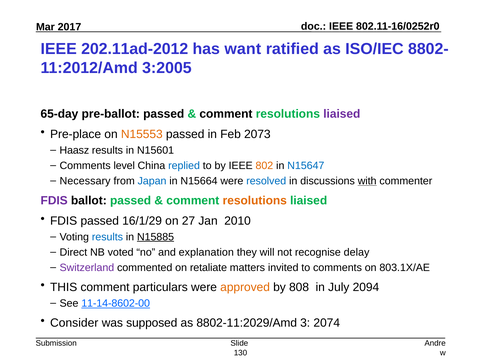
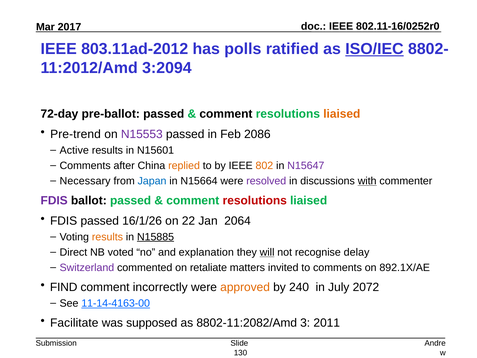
202.11ad-2012: 202.11ad-2012 -> 803.11ad-2012
want: want -> polls
ISO/IEC underline: none -> present
3:2005: 3:2005 -> 3:2094
65-day: 65-day -> 72-day
liaised at (342, 114) colour: purple -> orange
Pre-place: Pre-place -> Pre-trend
N15553 colour: orange -> purple
2073: 2073 -> 2086
Haasz: Haasz -> Active
level: level -> after
replied colour: blue -> orange
N15647 colour: blue -> purple
resolved colour: blue -> purple
resolutions at (255, 200) colour: orange -> red
16/1/29: 16/1/29 -> 16/1/26
27: 27 -> 22
2010: 2010 -> 2064
results at (107, 237) colour: blue -> orange
will underline: none -> present
803.1X/AE: 803.1X/AE -> 892.1X/AE
THIS: THIS -> FIND
particulars: particulars -> incorrectly
808: 808 -> 240
2094: 2094 -> 2072
11-14-8602-00: 11-14-8602-00 -> 11-14-4163-00
Consider: Consider -> Facilitate
8802-11:2029/Amd: 8802-11:2029/Amd -> 8802-11:2082/Amd
2074: 2074 -> 2011
